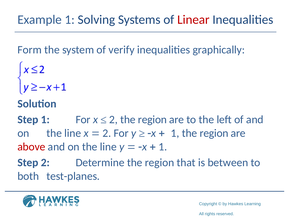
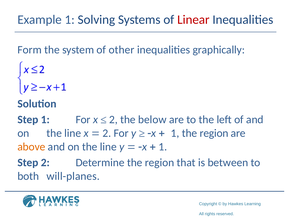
verify: verify -> other
2 the region: region -> below
above colour: red -> orange
test-planes: test-planes -> will-planes
